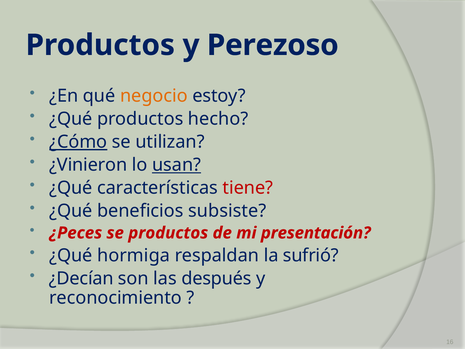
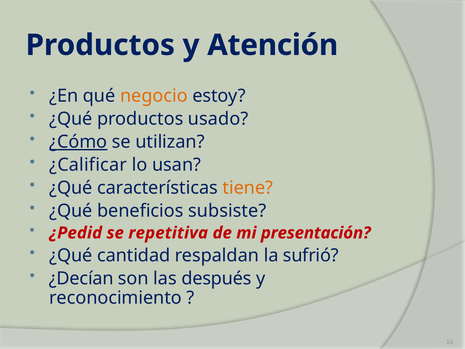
Perezoso: Perezoso -> Atención
hecho: hecho -> usado
¿Vinieron: ¿Vinieron -> ¿Calificar
usan underline: present -> none
tiene colour: red -> orange
¿Peces: ¿Peces -> ¿Pedid
se productos: productos -> repetitiva
hormiga: hormiga -> cantidad
